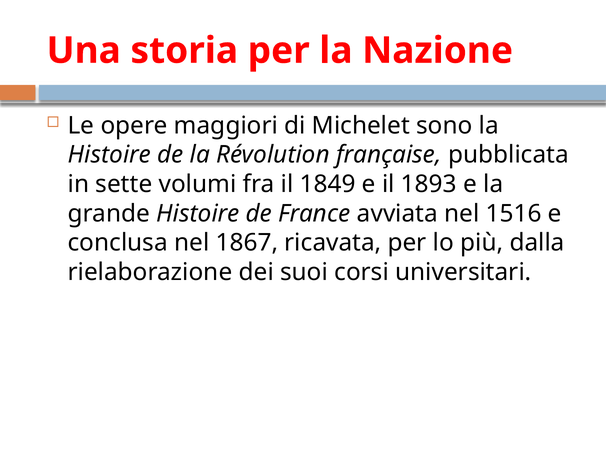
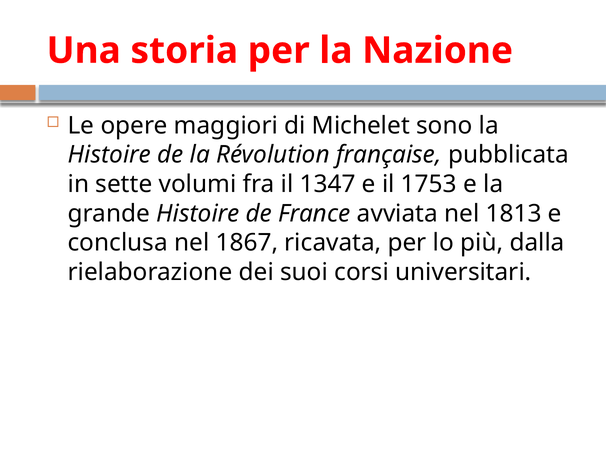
1849: 1849 -> 1347
1893: 1893 -> 1753
1516: 1516 -> 1813
